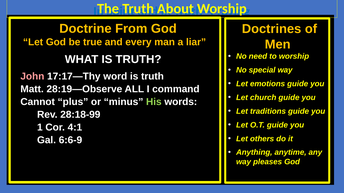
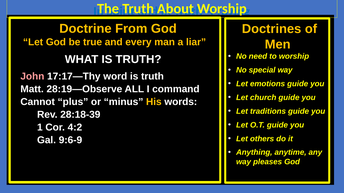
His colour: light green -> yellow
28:18-99: 28:18-99 -> 28:18-39
4:1: 4:1 -> 4:2
6:6-9: 6:6-9 -> 9:6-9
